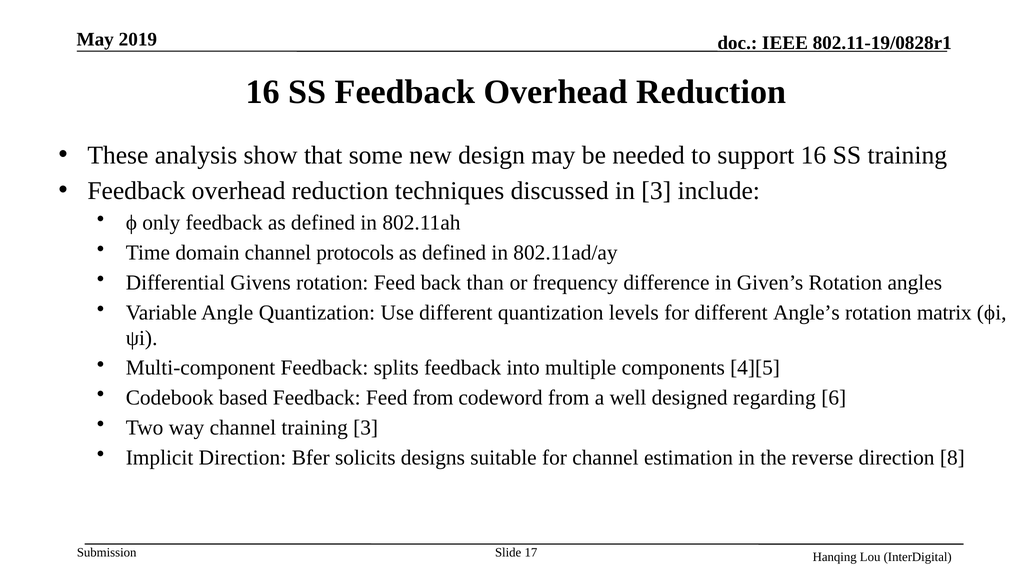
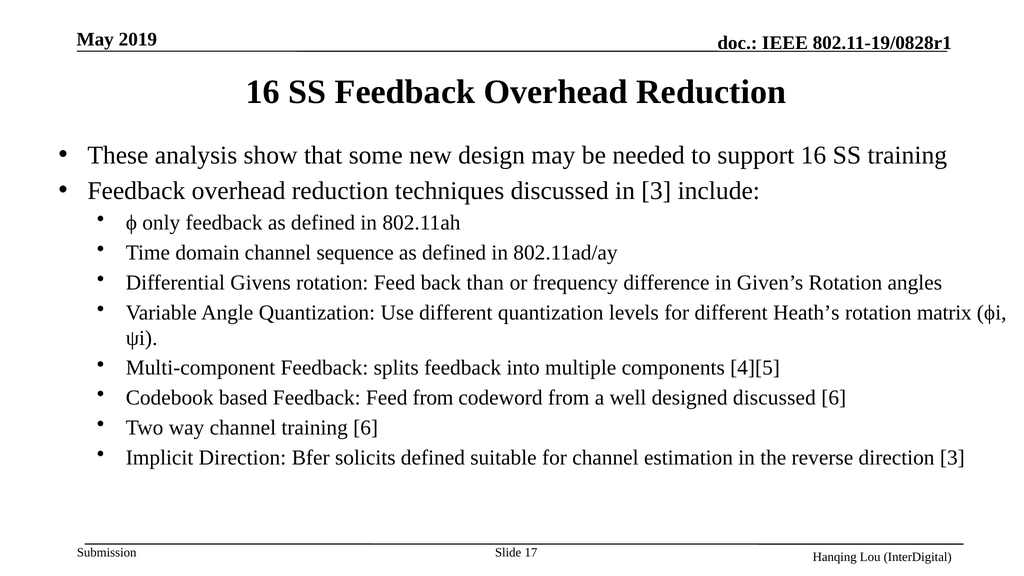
protocols: protocols -> sequence
Angle’s: Angle’s -> Heath’s
designed regarding: regarding -> discussed
training 3: 3 -> 6
solicits designs: designs -> defined
direction 8: 8 -> 3
